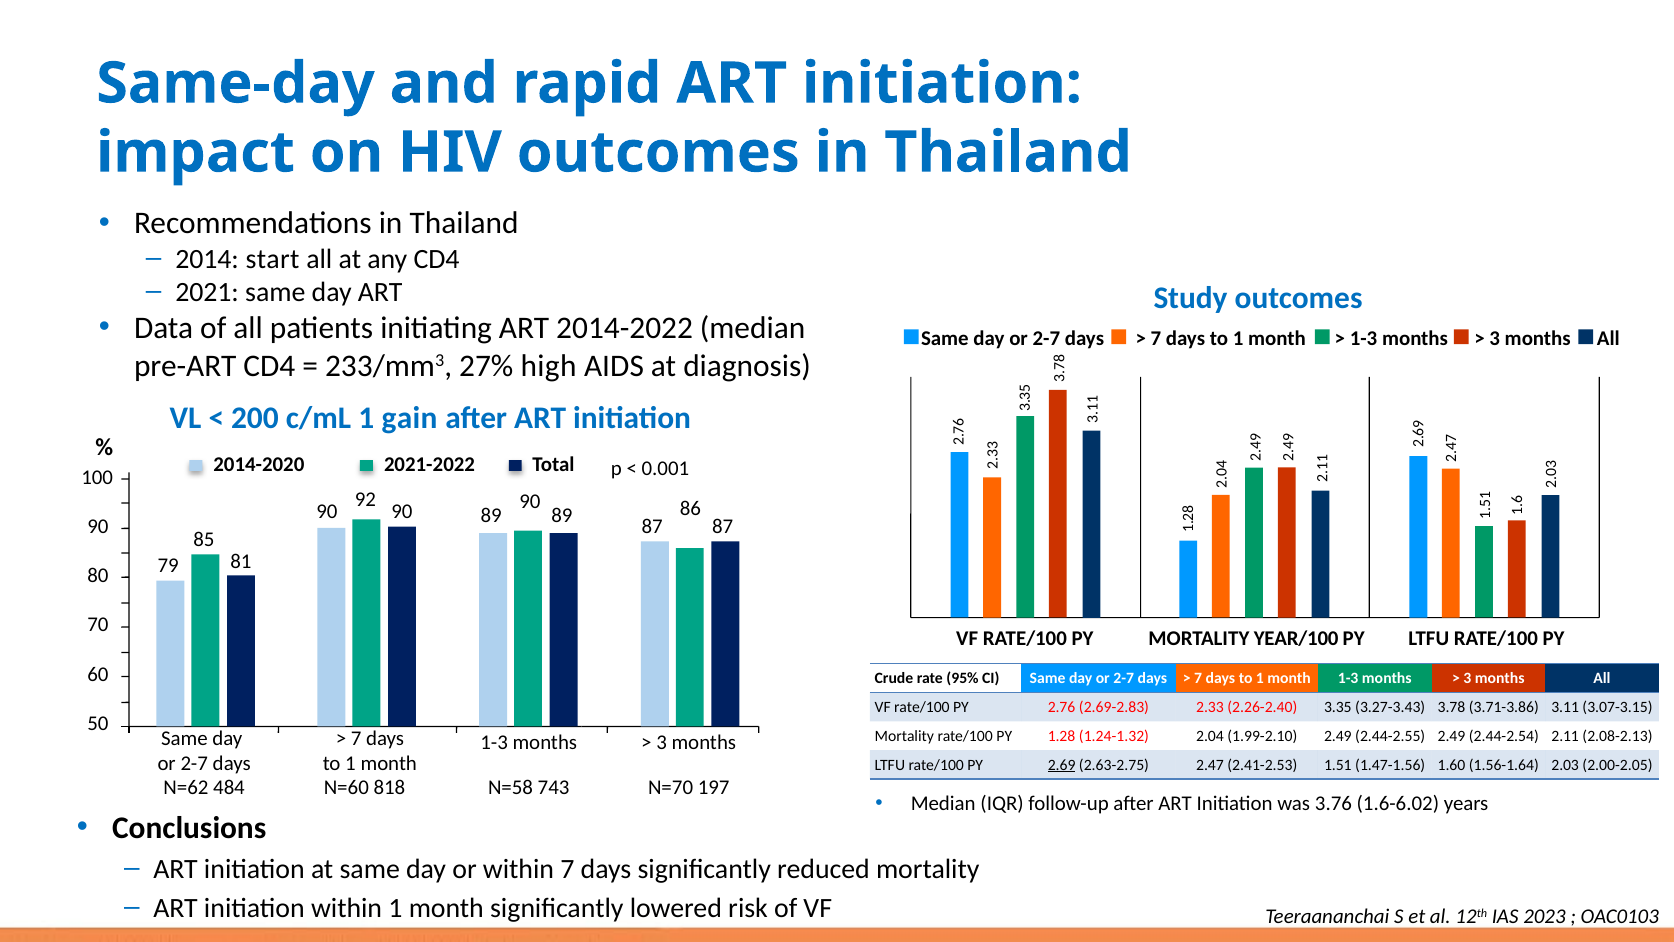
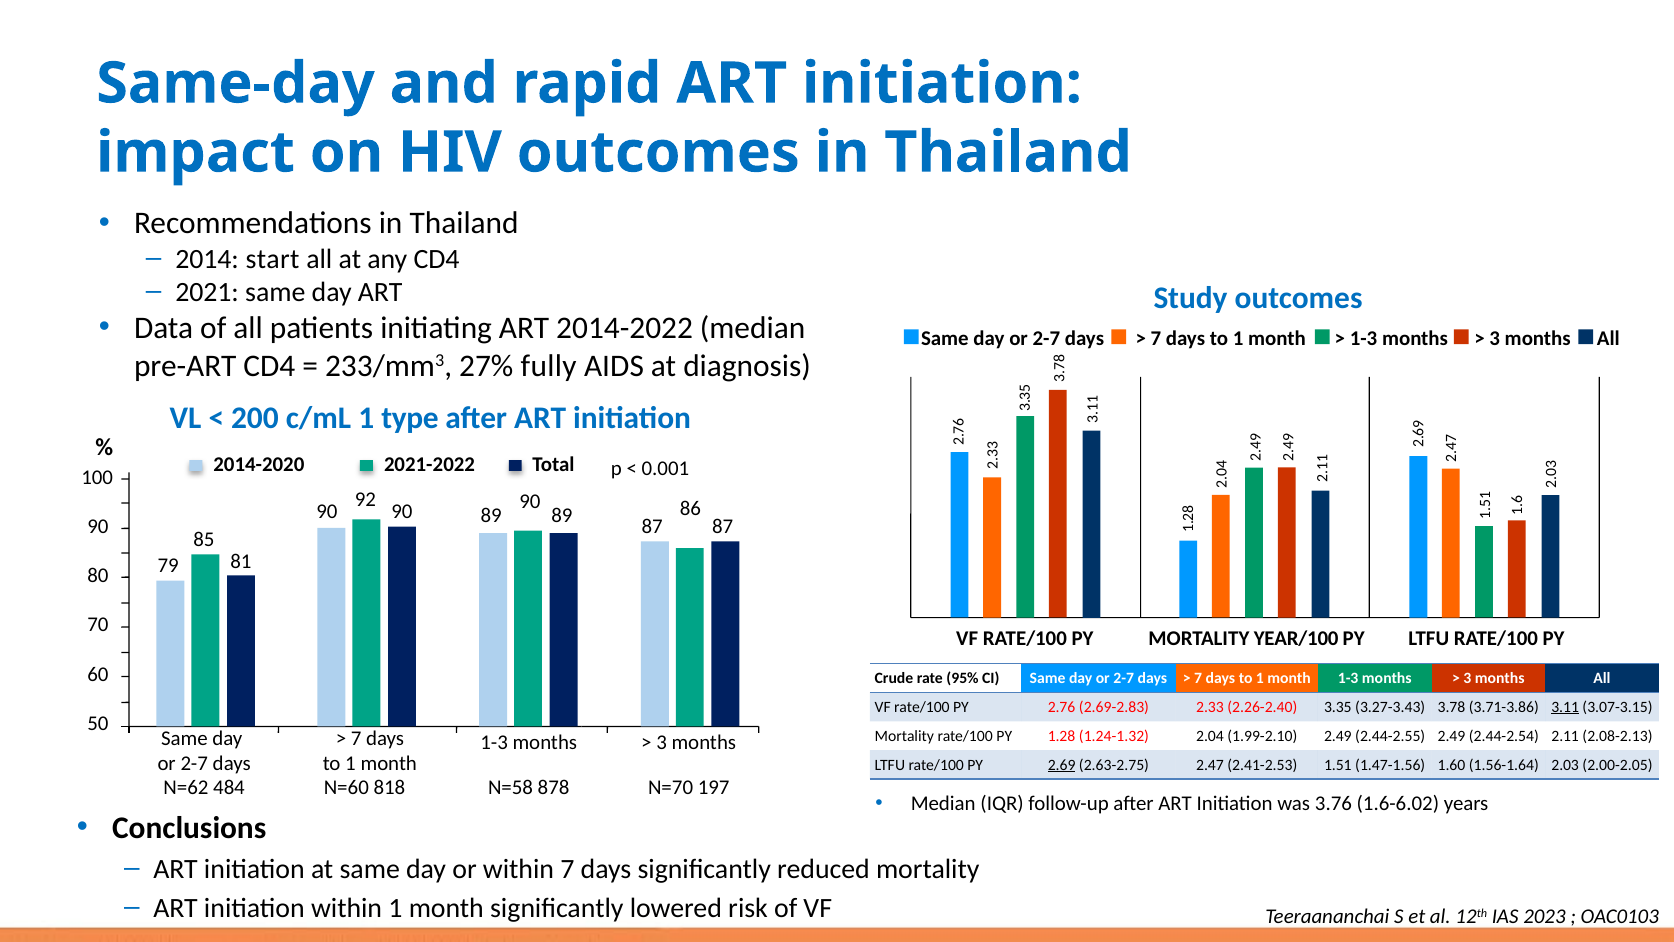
high: high -> fully
gain: gain -> type
3.11 underline: none -> present
743: 743 -> 878
